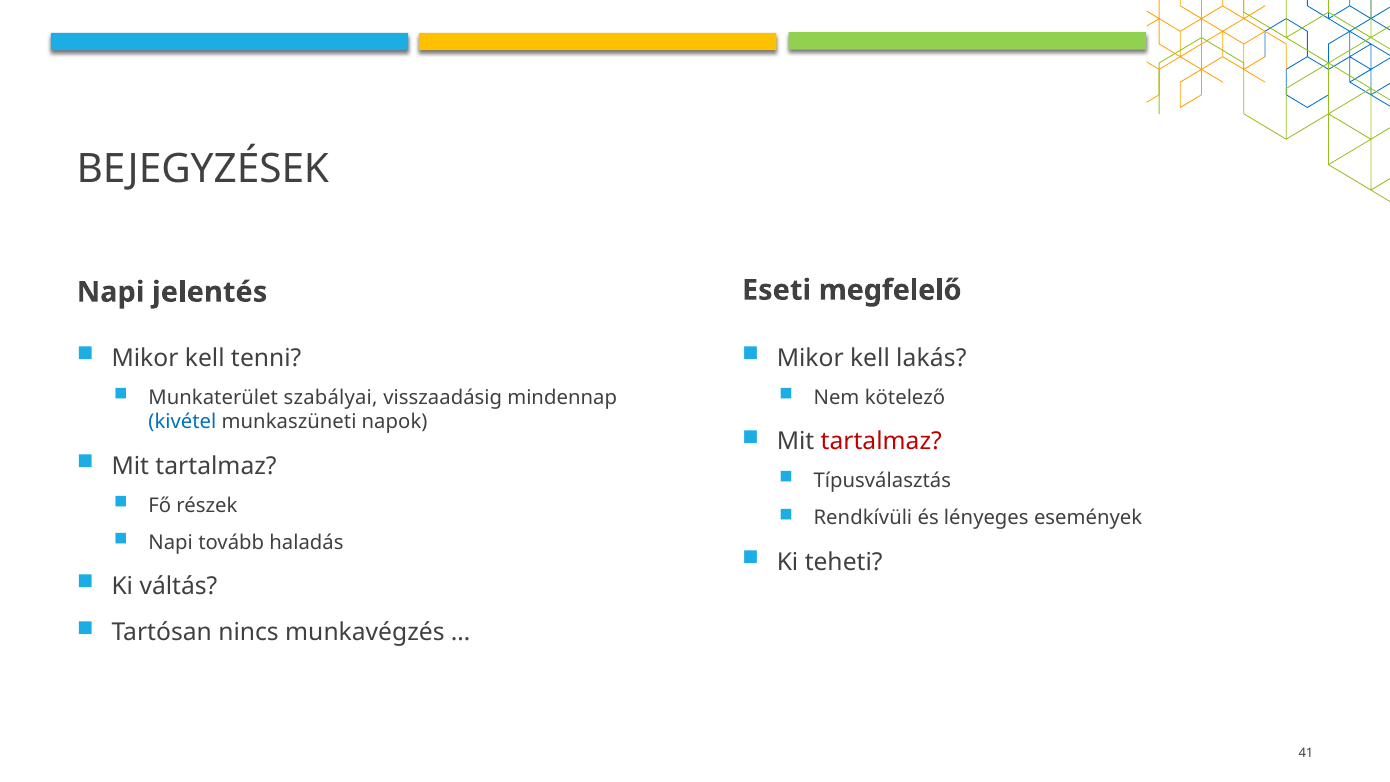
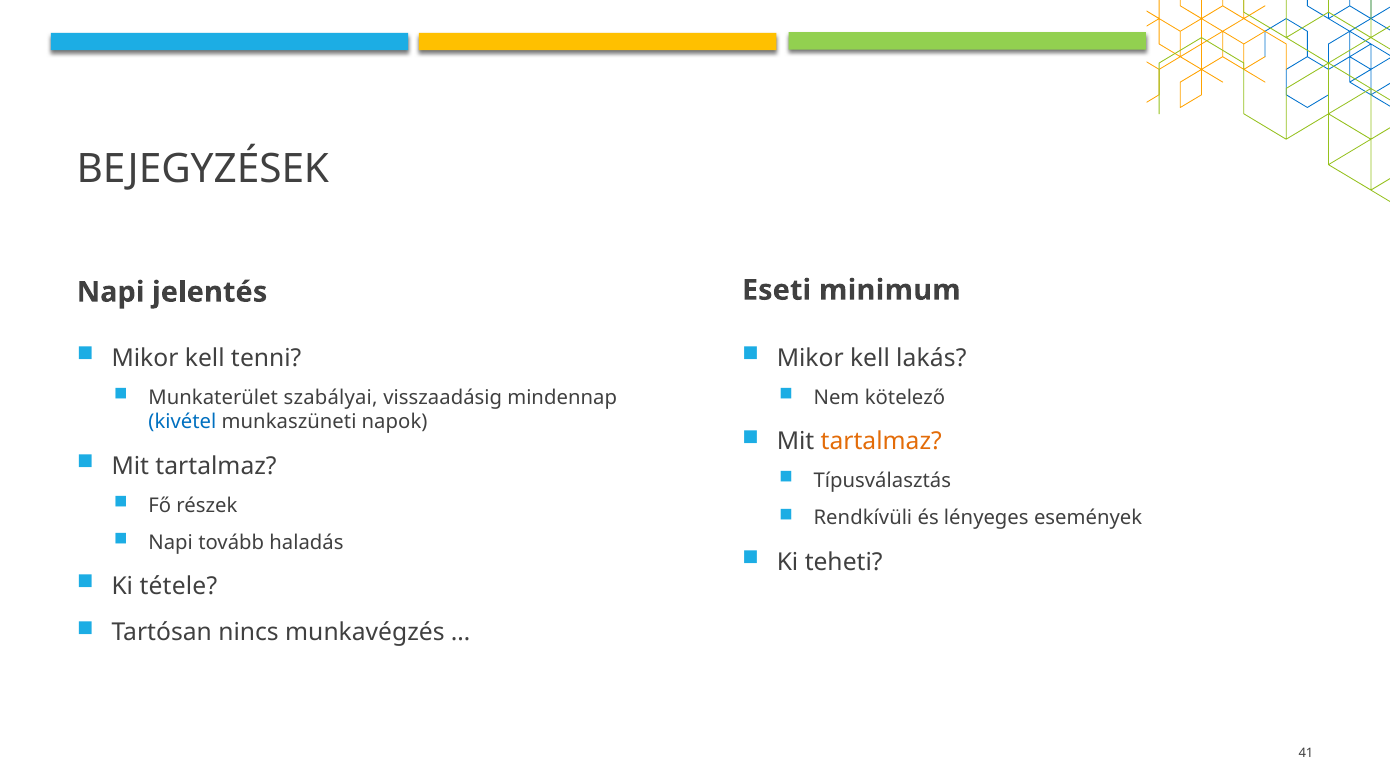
megfelelő: megfelelő -> minimum
tartalmaz at (881, 441) colour: red -> orange
váltás: váltás -> tétele
